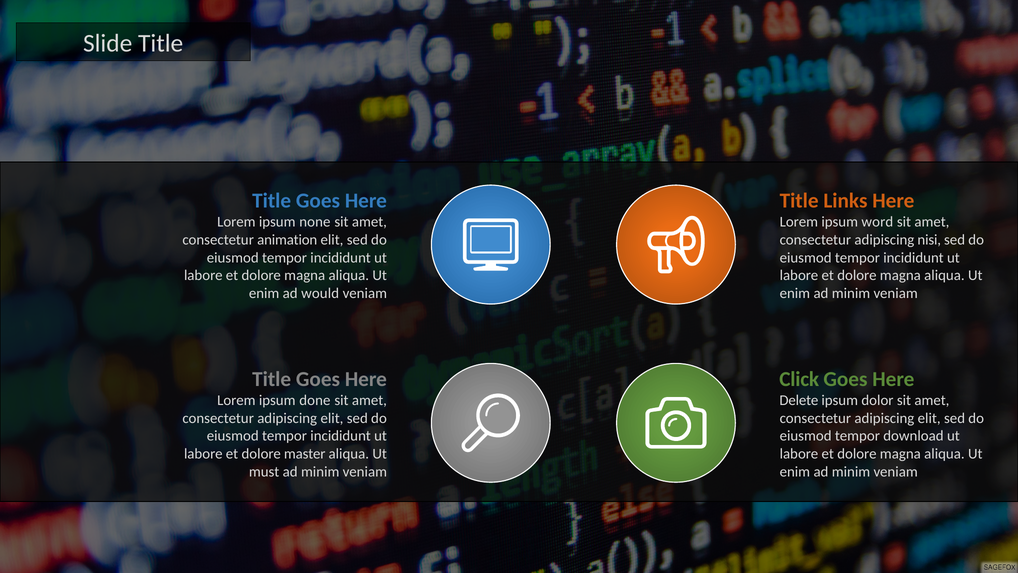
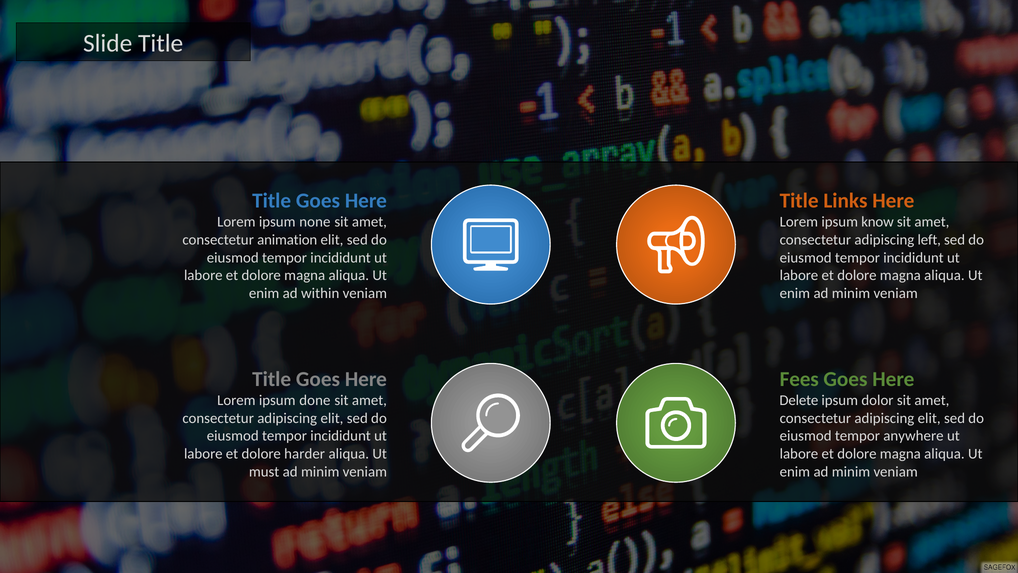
word: word -> know
nisi: nisi -> left
would: would -> within
Click: Click -> Fees
download: download -> anywhere
master: master -> harder
